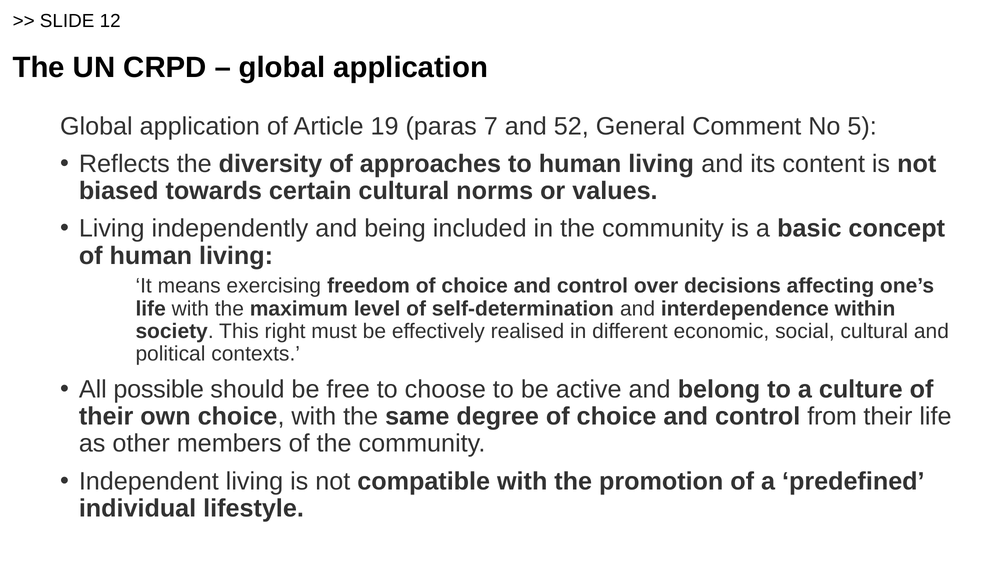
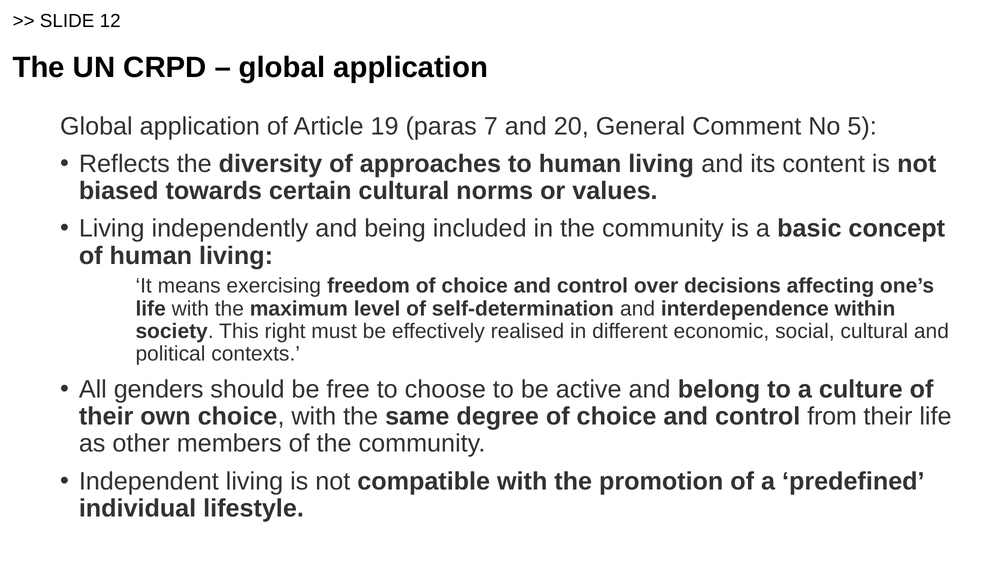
52: 52 -> 20
possible: possible -> genders
